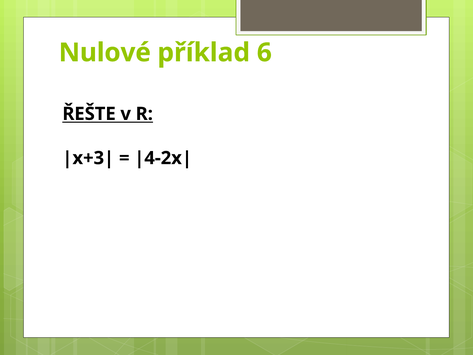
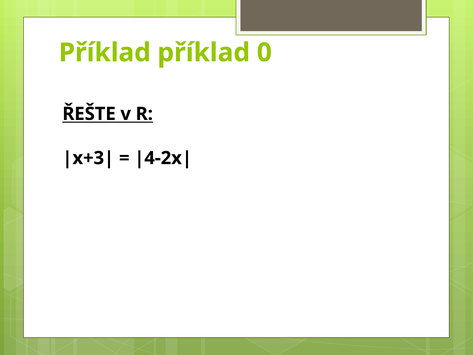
Nulové at (105, 53): Nulové -> Příklad
6: 6 -> 0
